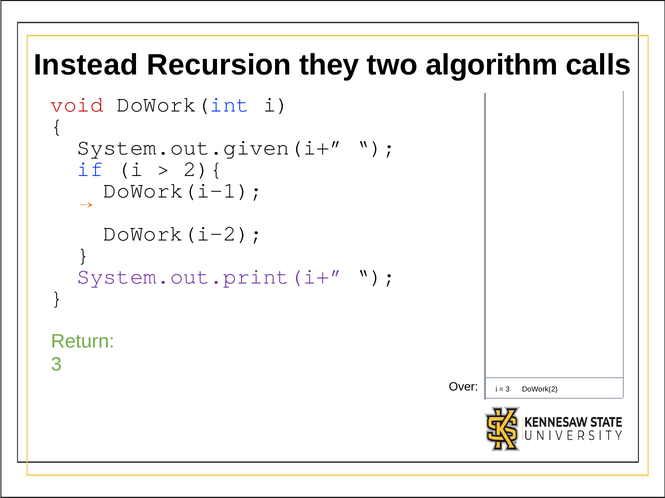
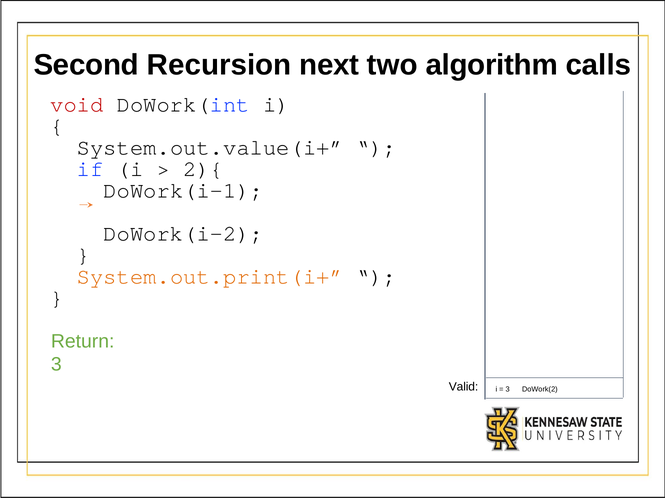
Instead: Instead -> Second
they: they -> next
System.out.given(i+: System.out.given(i+ -> System.out.value(i+
System.out.print(i+ colour: purple -> orange
Over: Over -> Valid
